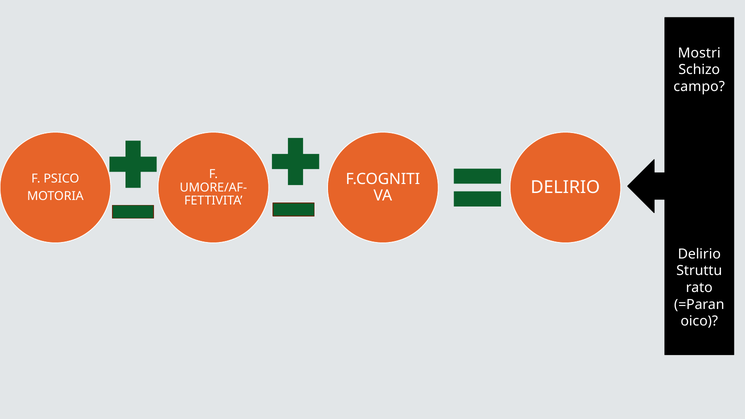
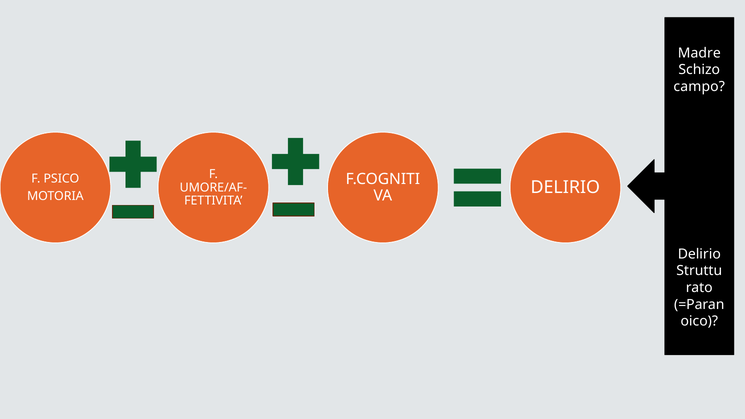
Mostri: Mostri -> Madre
